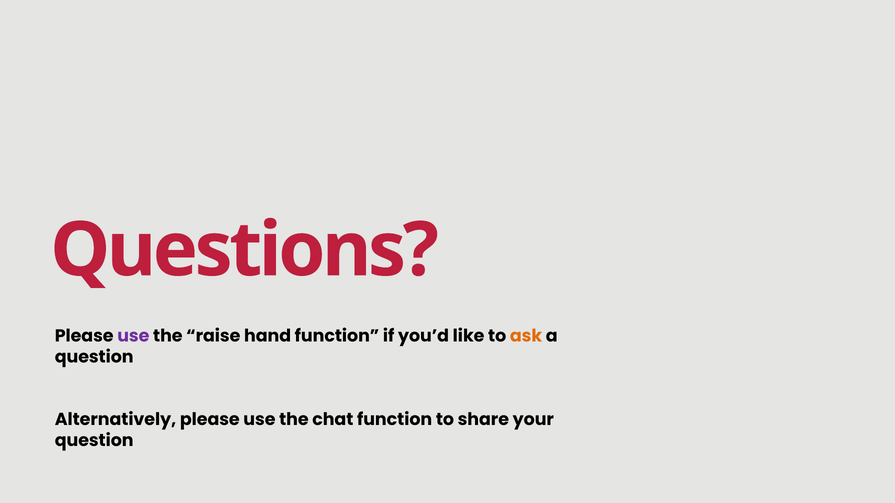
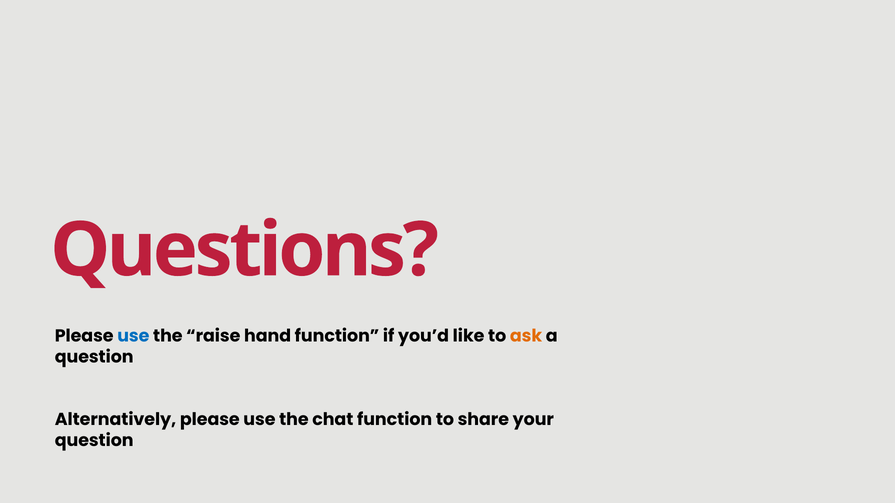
use at (133, 336) colour: purple -> blue
